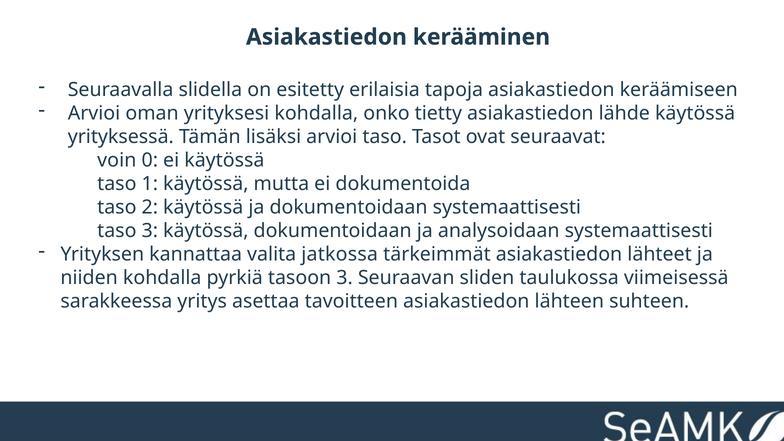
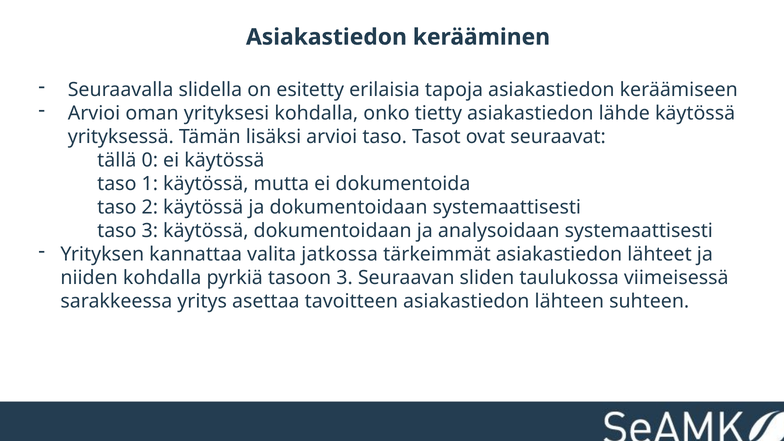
voin: voin -> tällä
